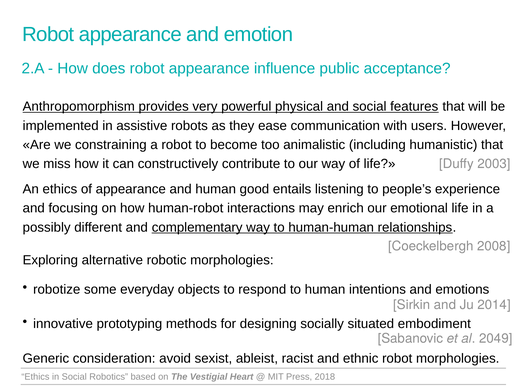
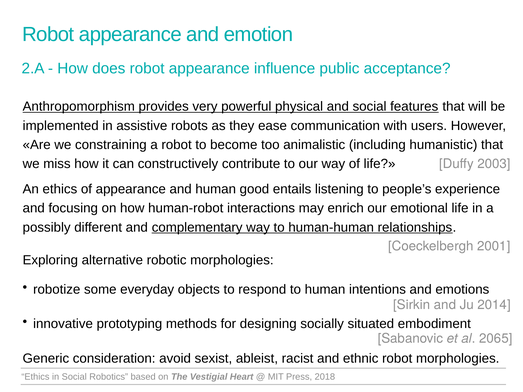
2008: 2008 -> 2001
2049: 2049 -> 2065
